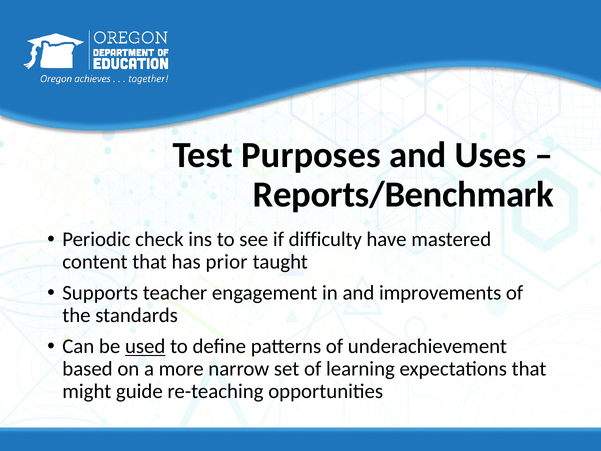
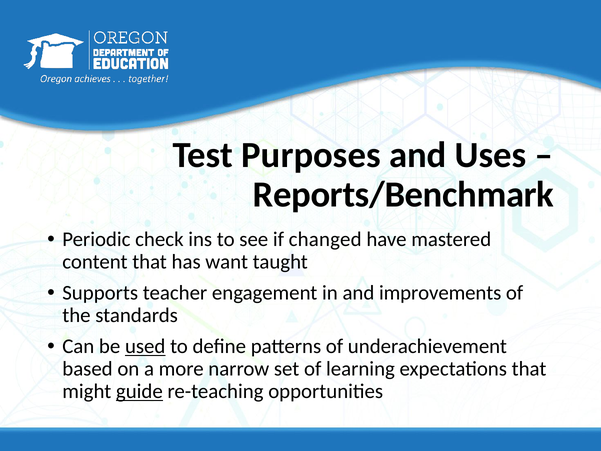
difficulty: difficulty -> changed
prior: prior -> want
guide underline: none -> present
